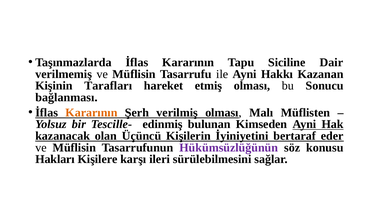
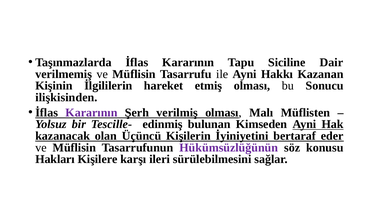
Tarafları: Tarafları -> İlgililerin
bağlanması: bağlanması -> ilişkisinden
Kararının at (91, 113) colour: orange -> purple
